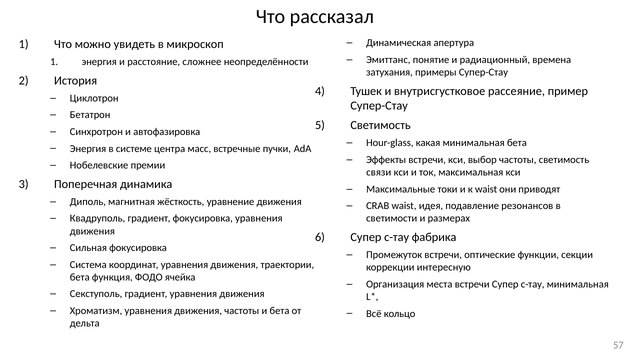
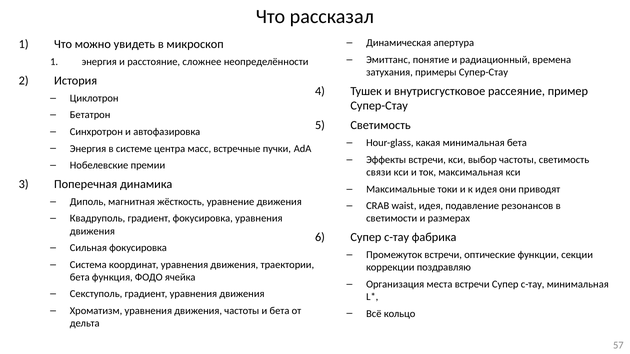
к waist: waist -> идея
интересную: интересную -> поздравляю
